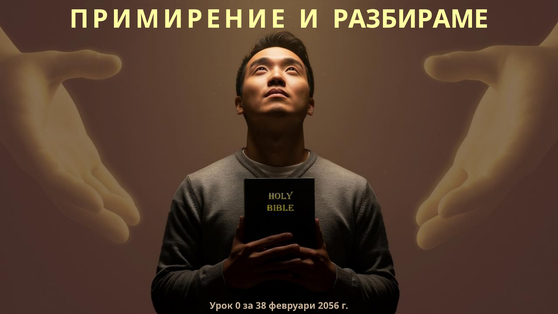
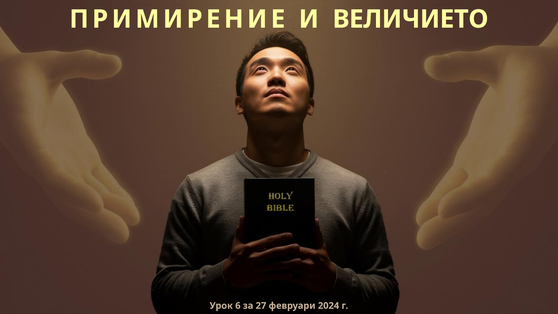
РАЗБИРАМЕ: РАЗБИРАМЕ -> ВЕЛИЧИЕТО
0: 0 -> 6
38: 38 -> 27
2056: 2056 -> 2024
